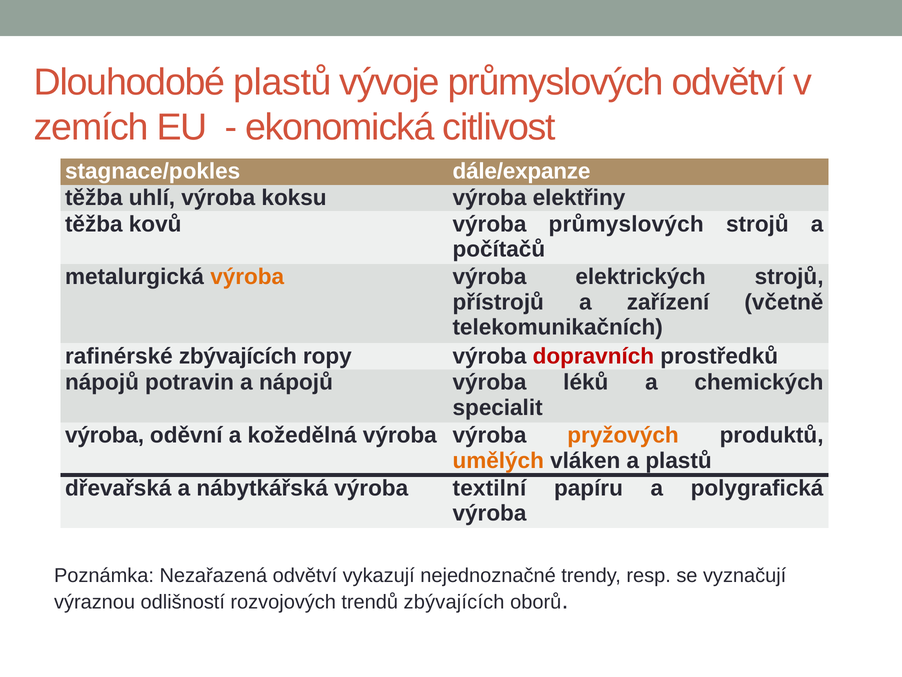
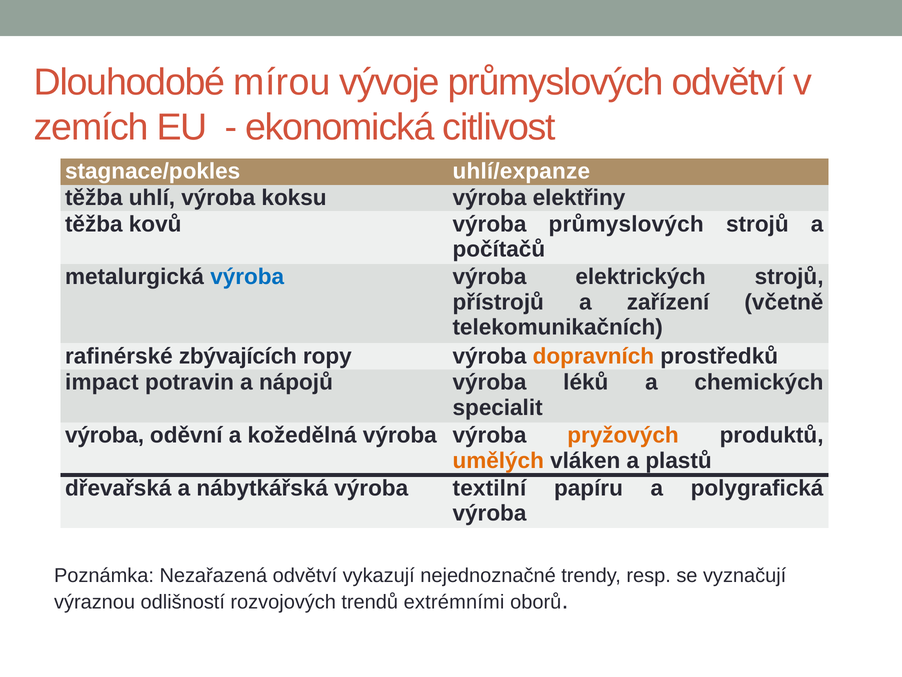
Dlouhodobé plastů: plastů -> mírou
dále/expanze: dále/expanze -> uhlí/expanze
výroba at (247, 277) colour: orange -> blue
dopravních colour: red -> orange
nápojů at (102, 382): nápojů -> impact
trendů zbývajících: zbývajících -> extrémními
